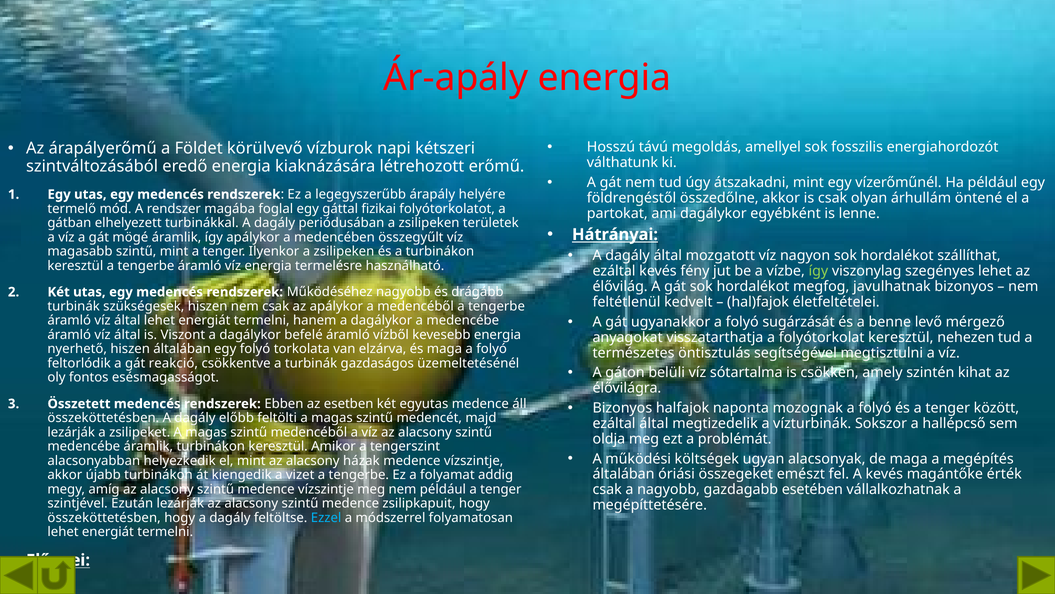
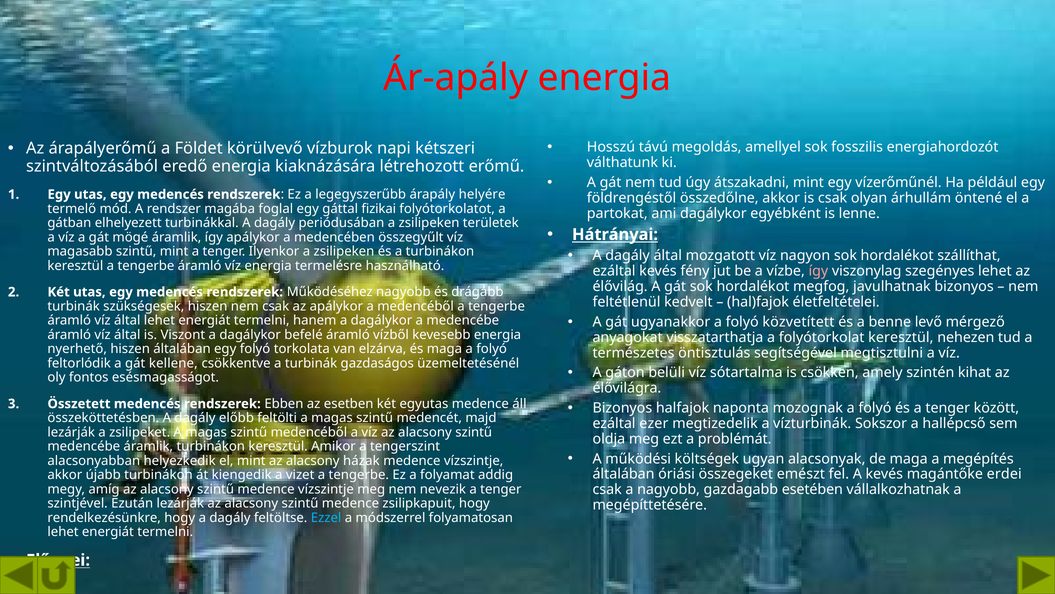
így at (818, 271) colour: light green -> pink
sugárzását: sugárzását -> közvetített
reakció: reakció -> kellene
ezáltal által: által -> ezer
érték: érték -> erdei
nem például: például -> nevezik
összeköttetésben at (104, 517): összeköttetésben -> rendelkezésünkre
